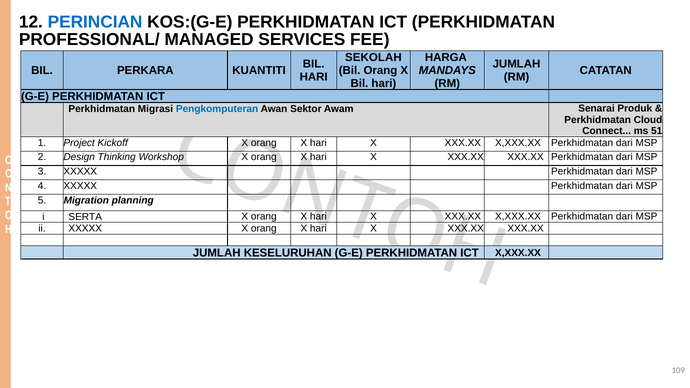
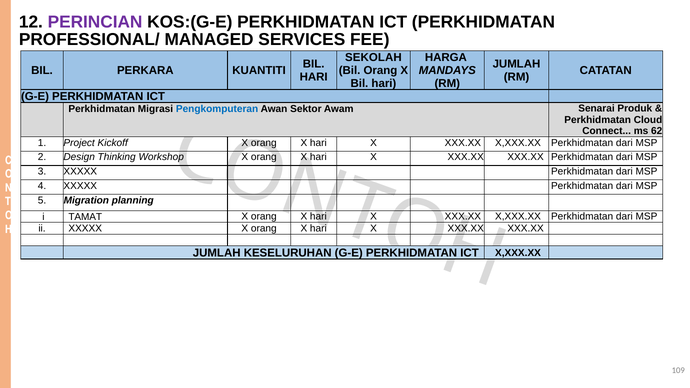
PERINCIAN colour: blue -> purple
51: 51 -> 62
SERTA: SERTA -> TAMAT
